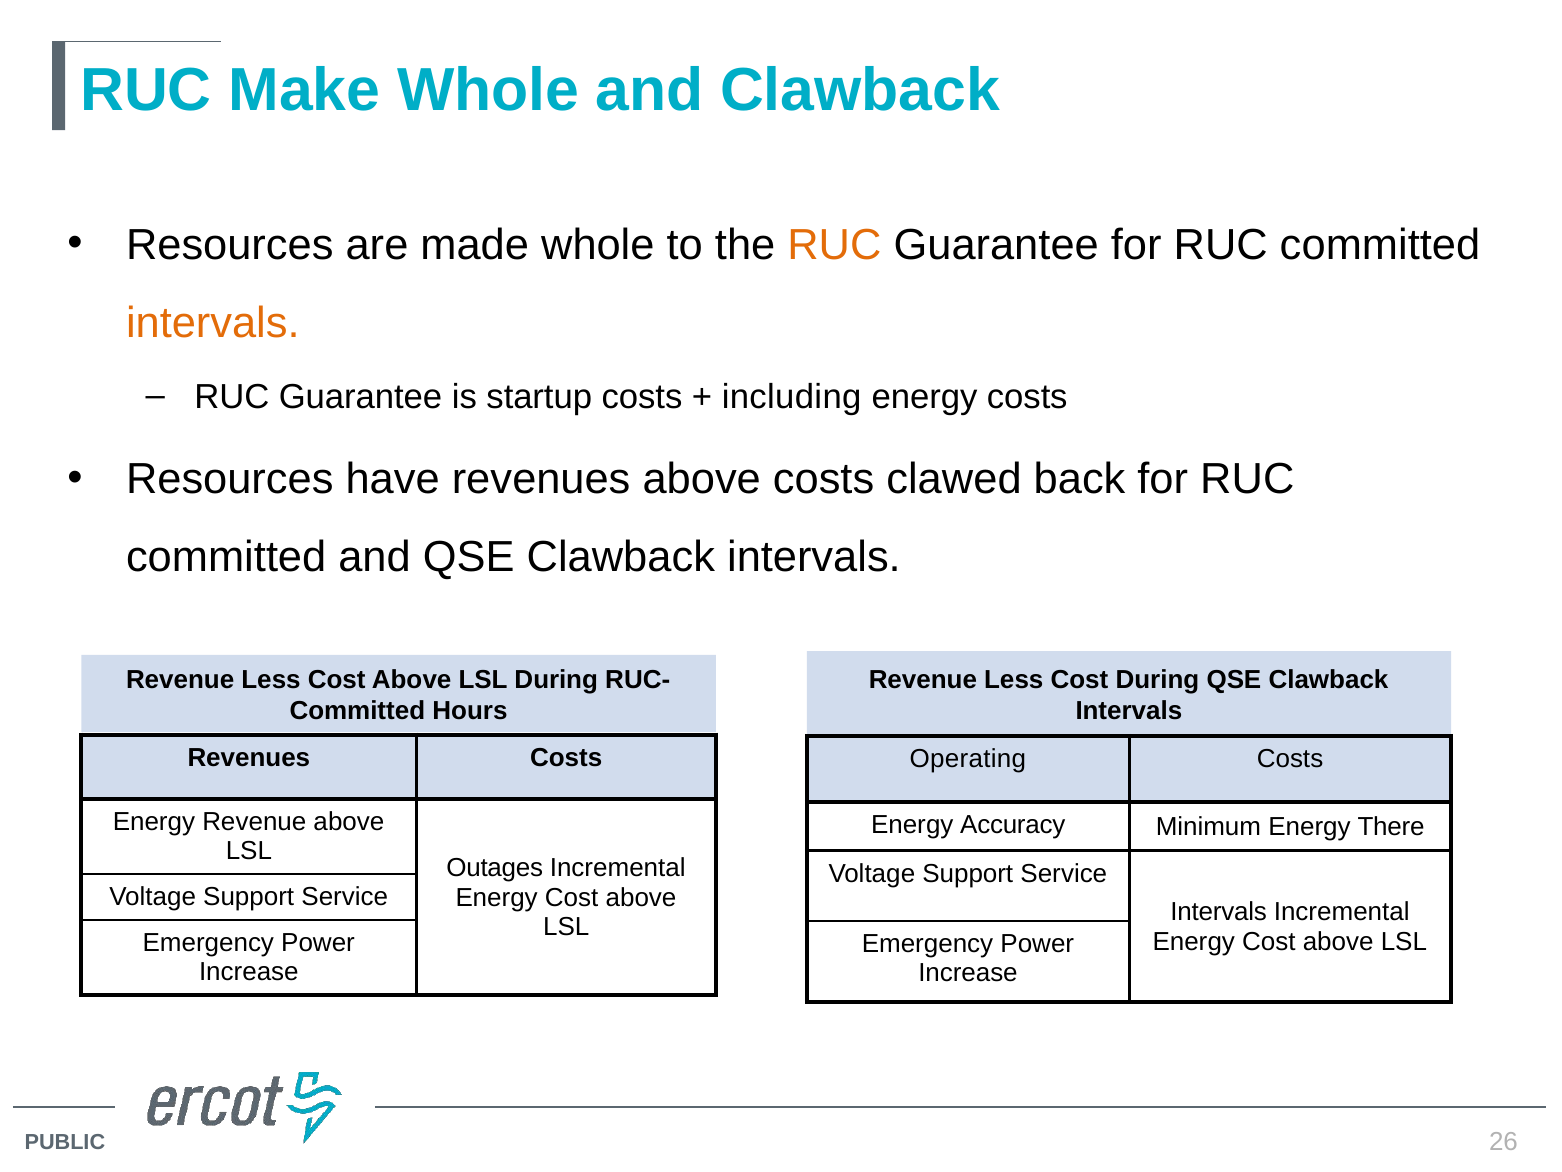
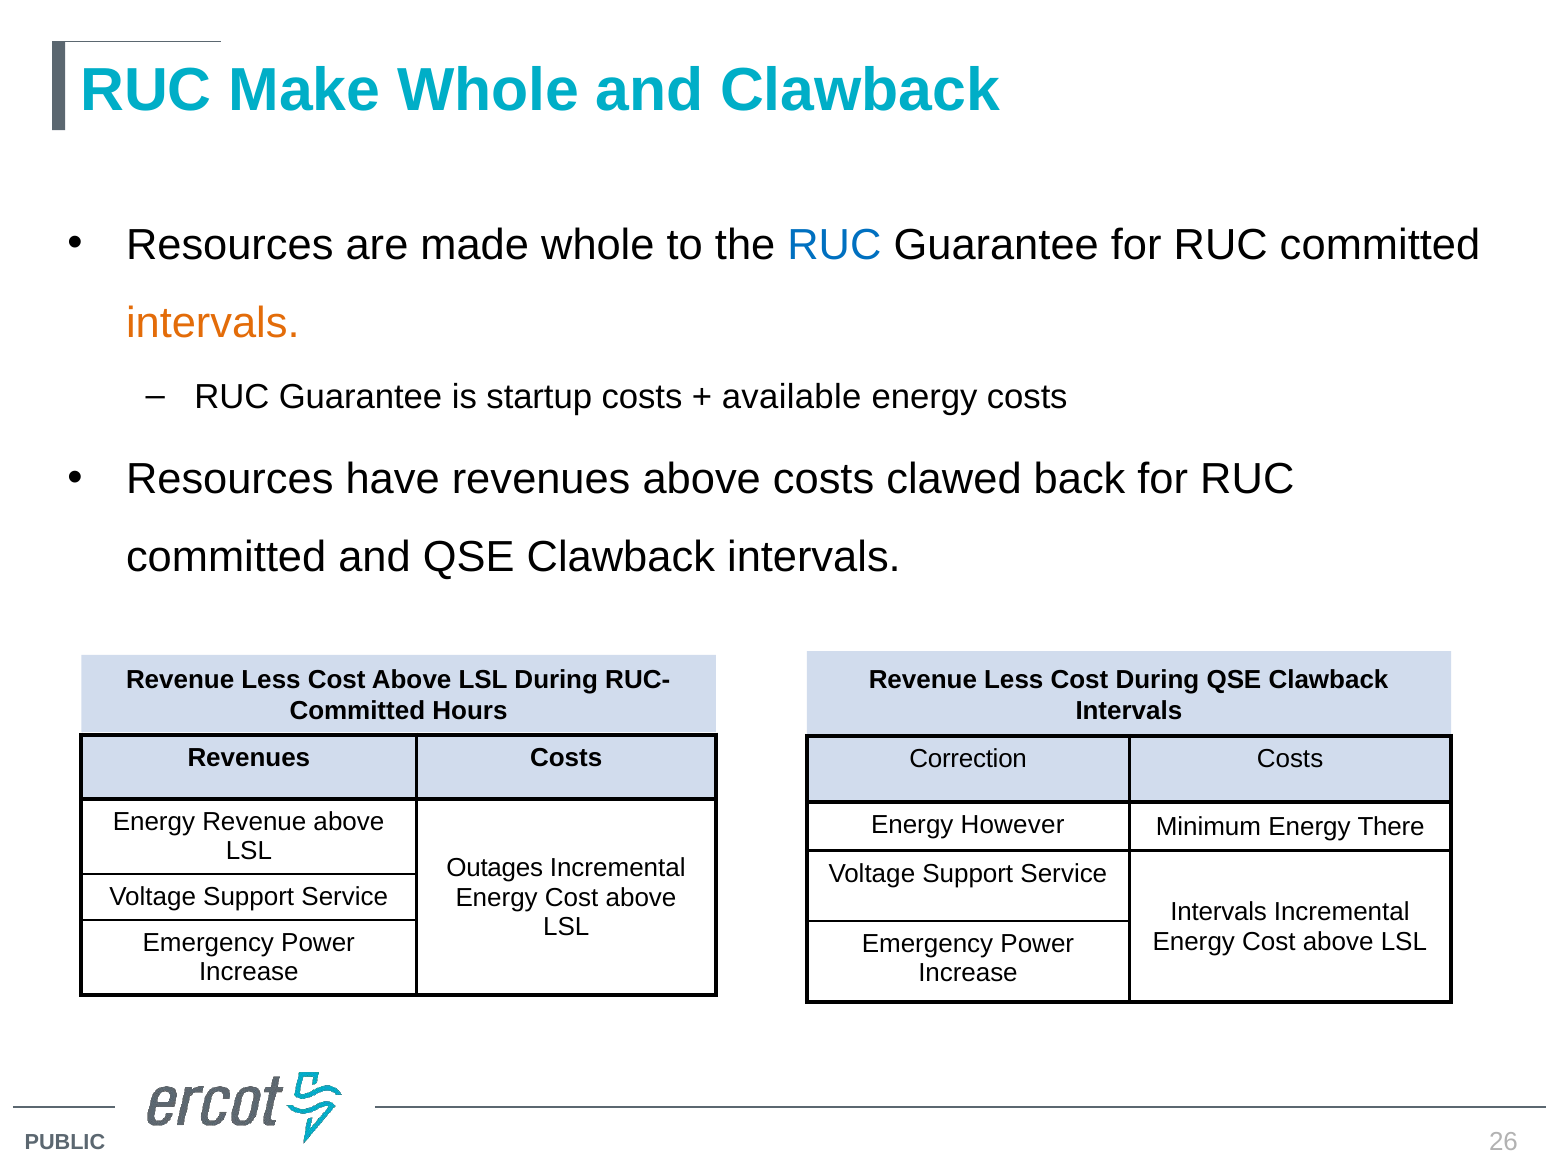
RUC at (834, 245) colour: orange -> blue
including: including -> available
Operating: Operating -> Correction
Accuracy: Accuracy -> However
